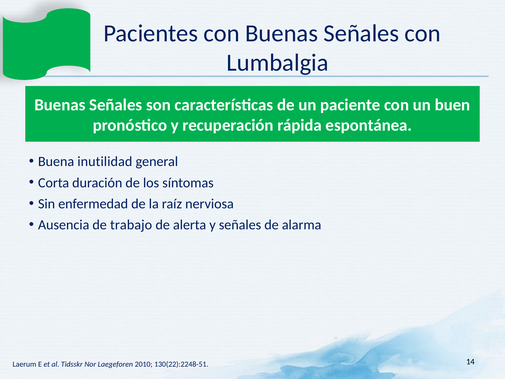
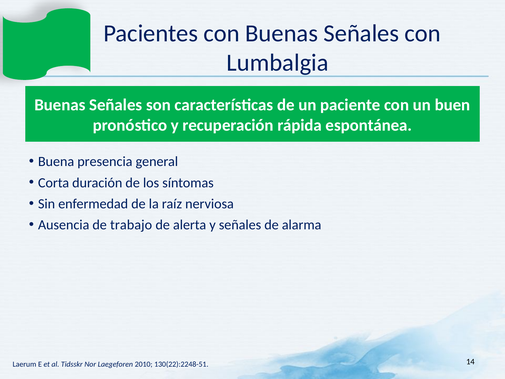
inutilidad: inutilidad -> presencia
